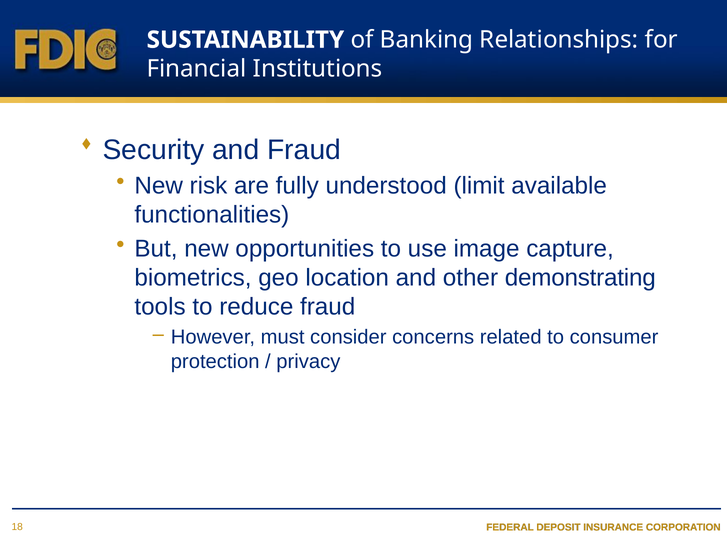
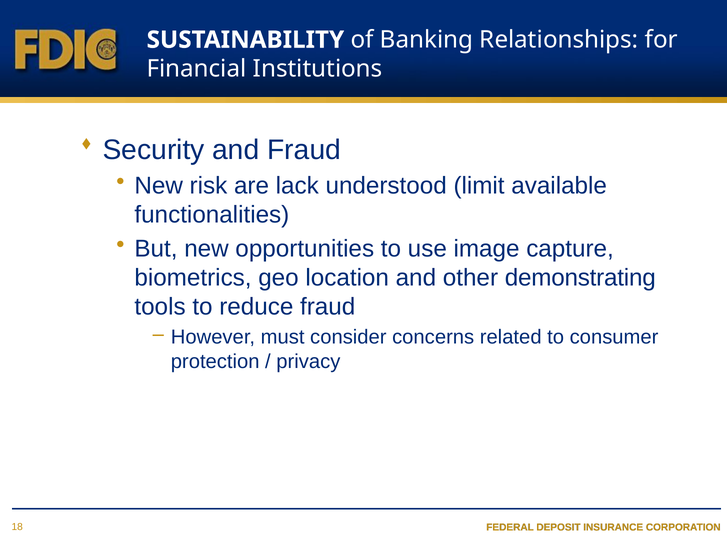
fully: fully -> lack
